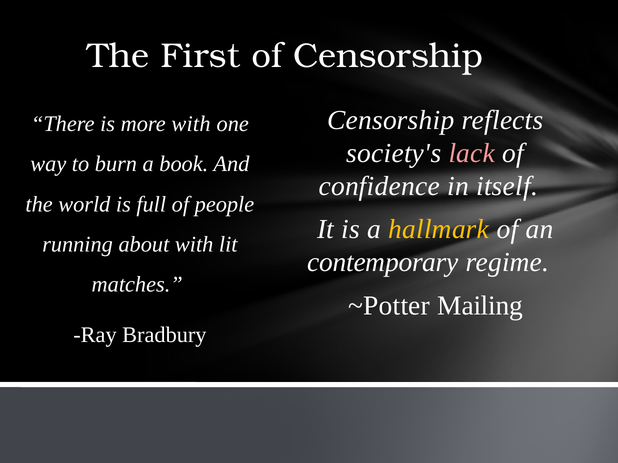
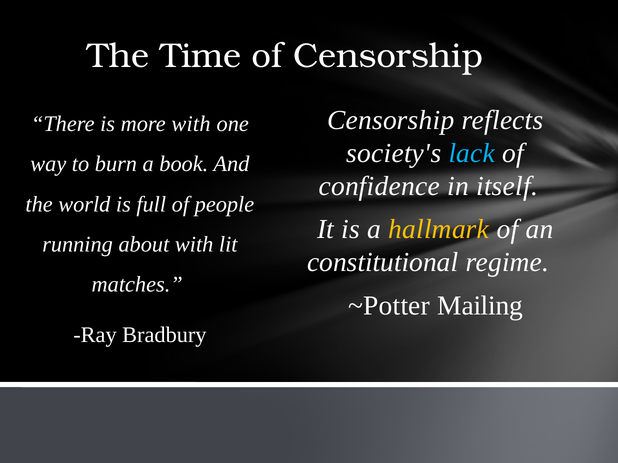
First: First -> Time
lack colour: pink -> light blue
contemporary: contemporary -> constitutional
